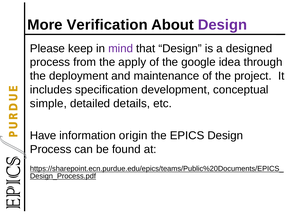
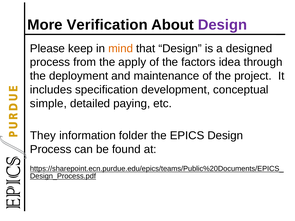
mind colour: purple -> orange
google: google -> factors
details: details -> paying
Have: Have -> They
origin: origin -> folder
